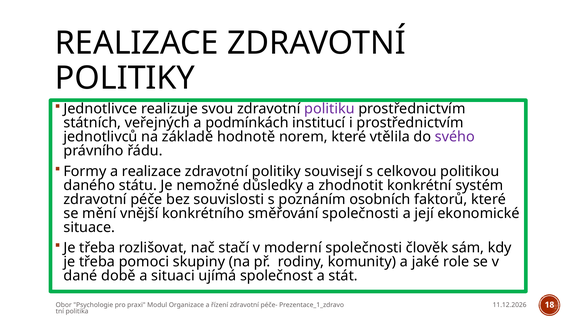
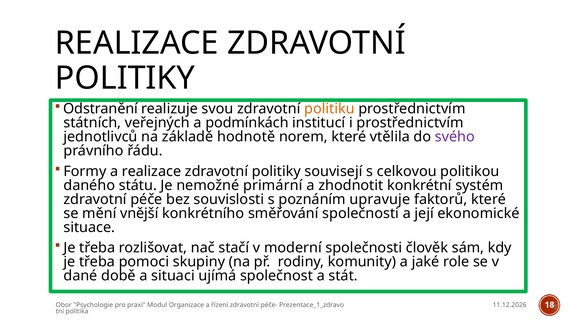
Jednotlivce: Jednotlivce -> Odstranění
politiku colour: purple -> orange
důsledky: důsledky -> primární
osobních: osobních -> upravuje
